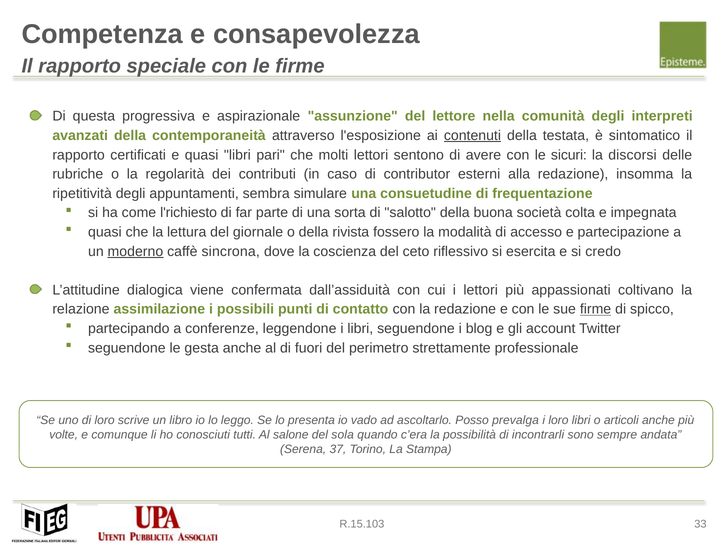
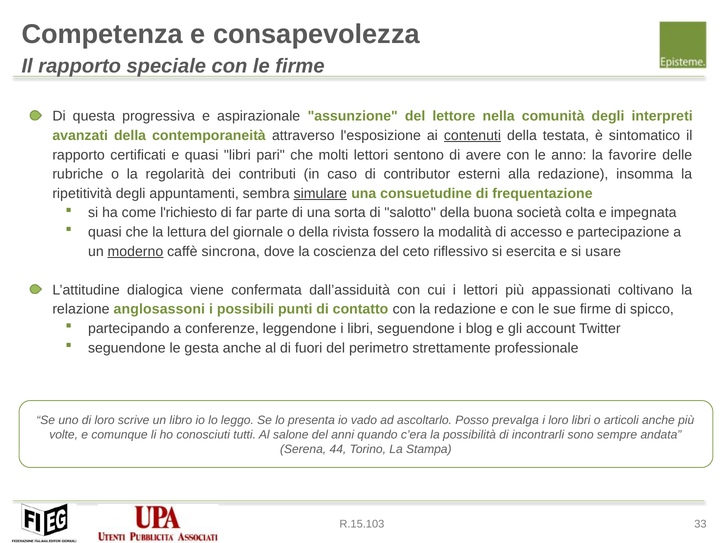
sicuri: sicuri -> anno
discorsi: discorsi -> favorire
simulare underline: none -> present
credo: credo -> usare
assimilazione: assimilazione -> anglosassoni
firme at (596, 309) underline: present -> none
sola: sola -> anni
37: 37 -> 44
